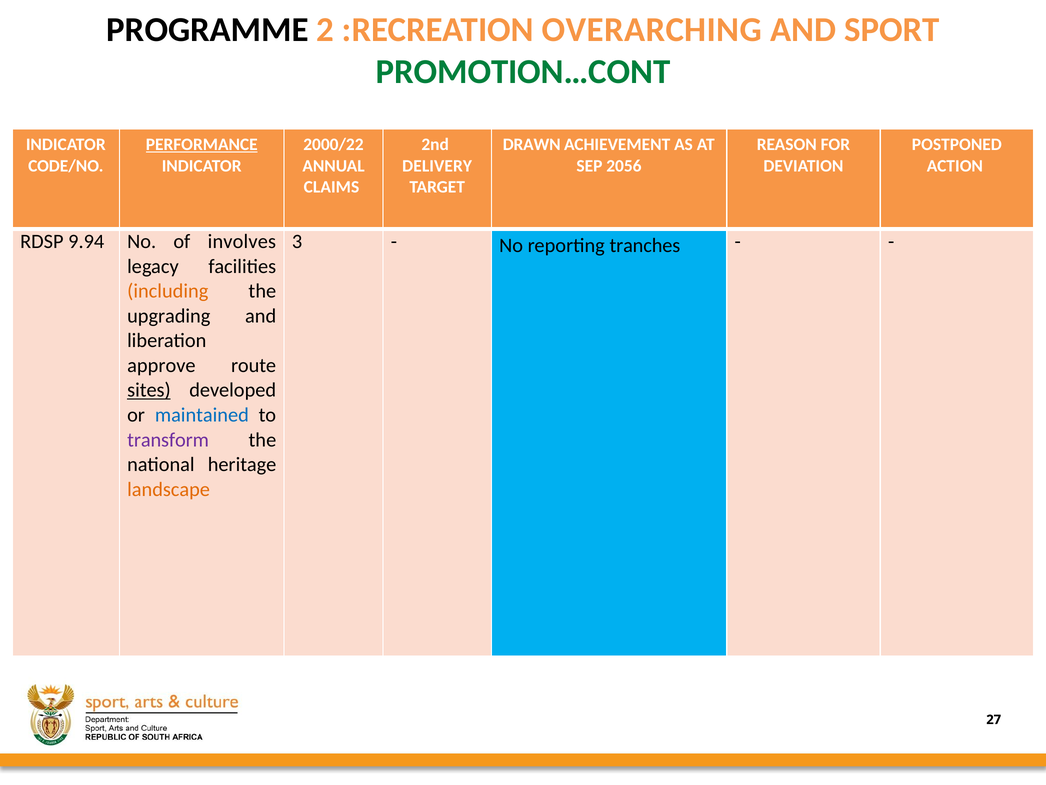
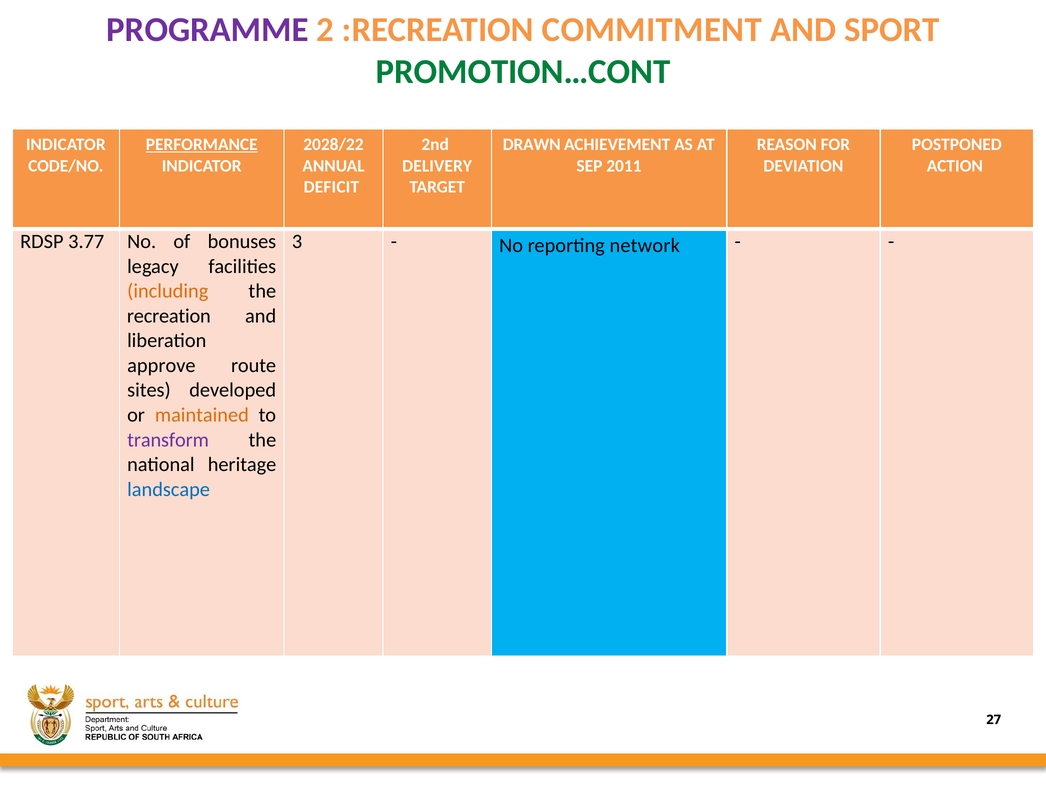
PROGRAMME colour: black -> purple
OVERARCHING: OVERARCHING -> COMMITMENT
2000/22: 2000/22 -> 2028/22
2056: 2056 -> 2011
CLAIMS: CLAIMS -> DEFICIT
9.94: 9.94 -> 3.77
involves: involves -> bonuses
tranches: tranches -> network
upgrading: upgrading -> recreation
sites underline: present -> none
maintained colour: blue -> orange
landscape colour: orange -> blue
